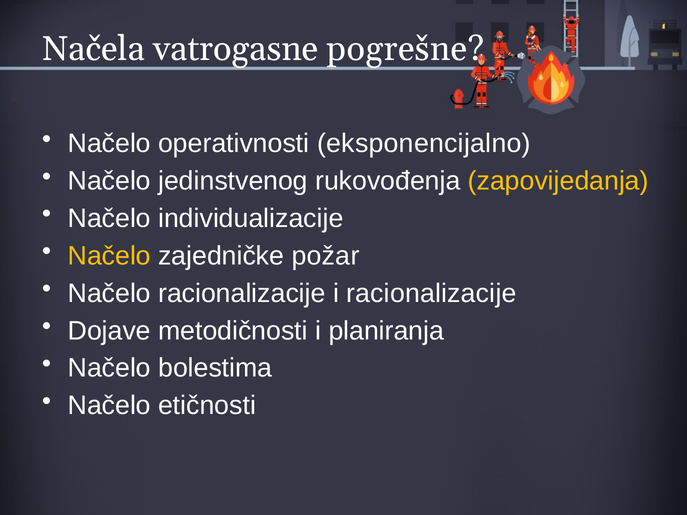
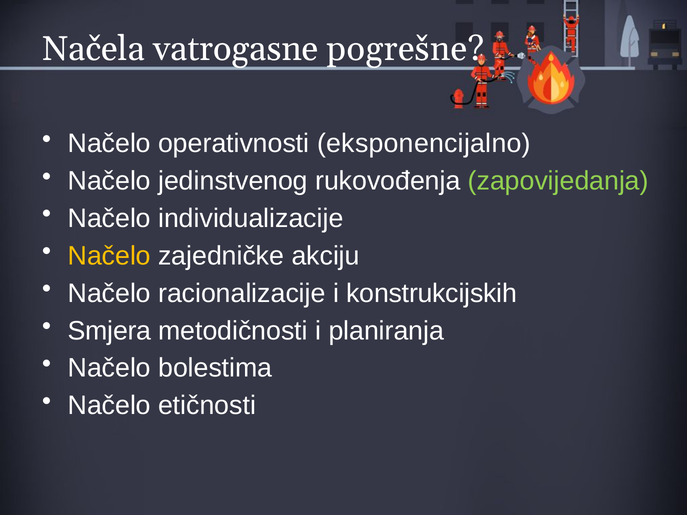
zapovijedanja colour: yellow -> light green
požar: požar -> akciju
i racionalizacije: racionalizacije -> konstrukcijskih
Dojave: Dojave -> Smjera
